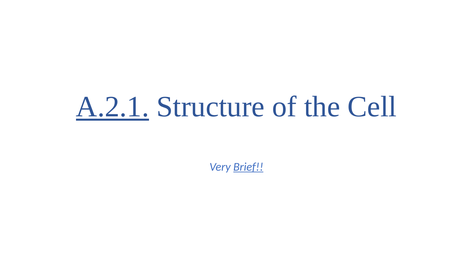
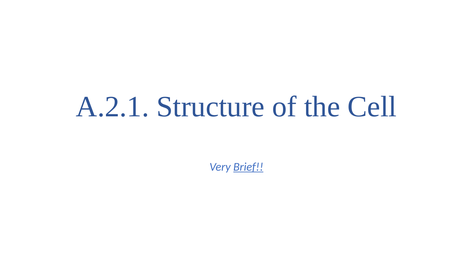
A.2.1 underline: present -> none
